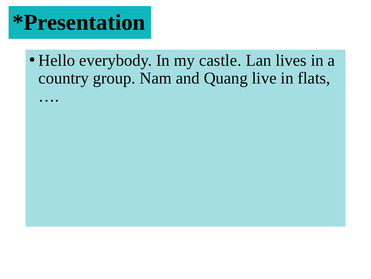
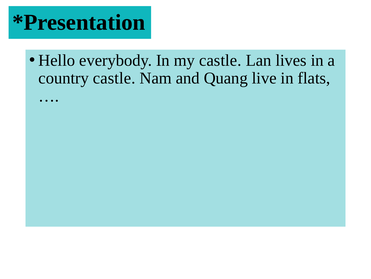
country group: group -> castle
